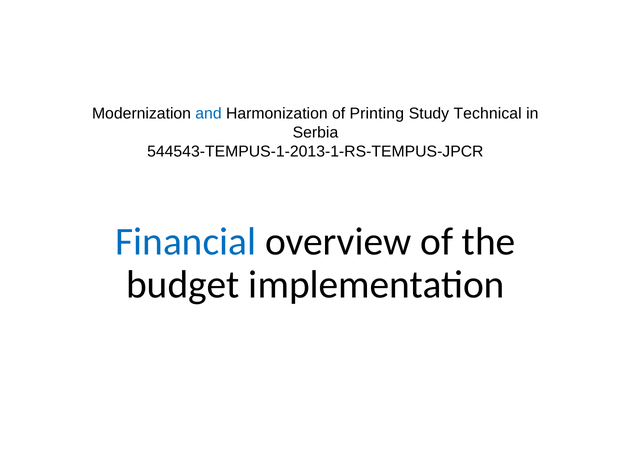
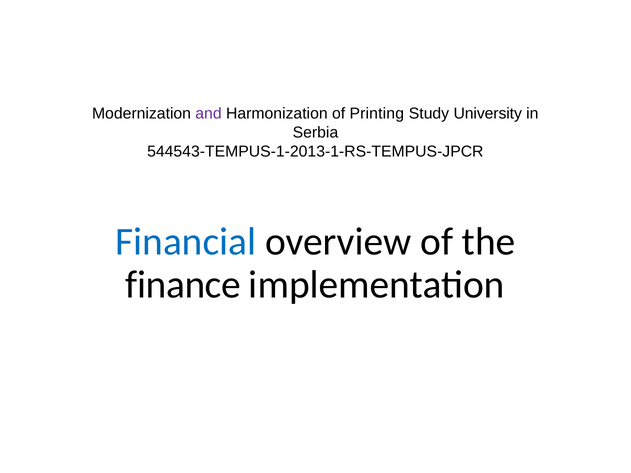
and colour: blue -> purple
Technical: Technical -> University
budget: budget -> finance
